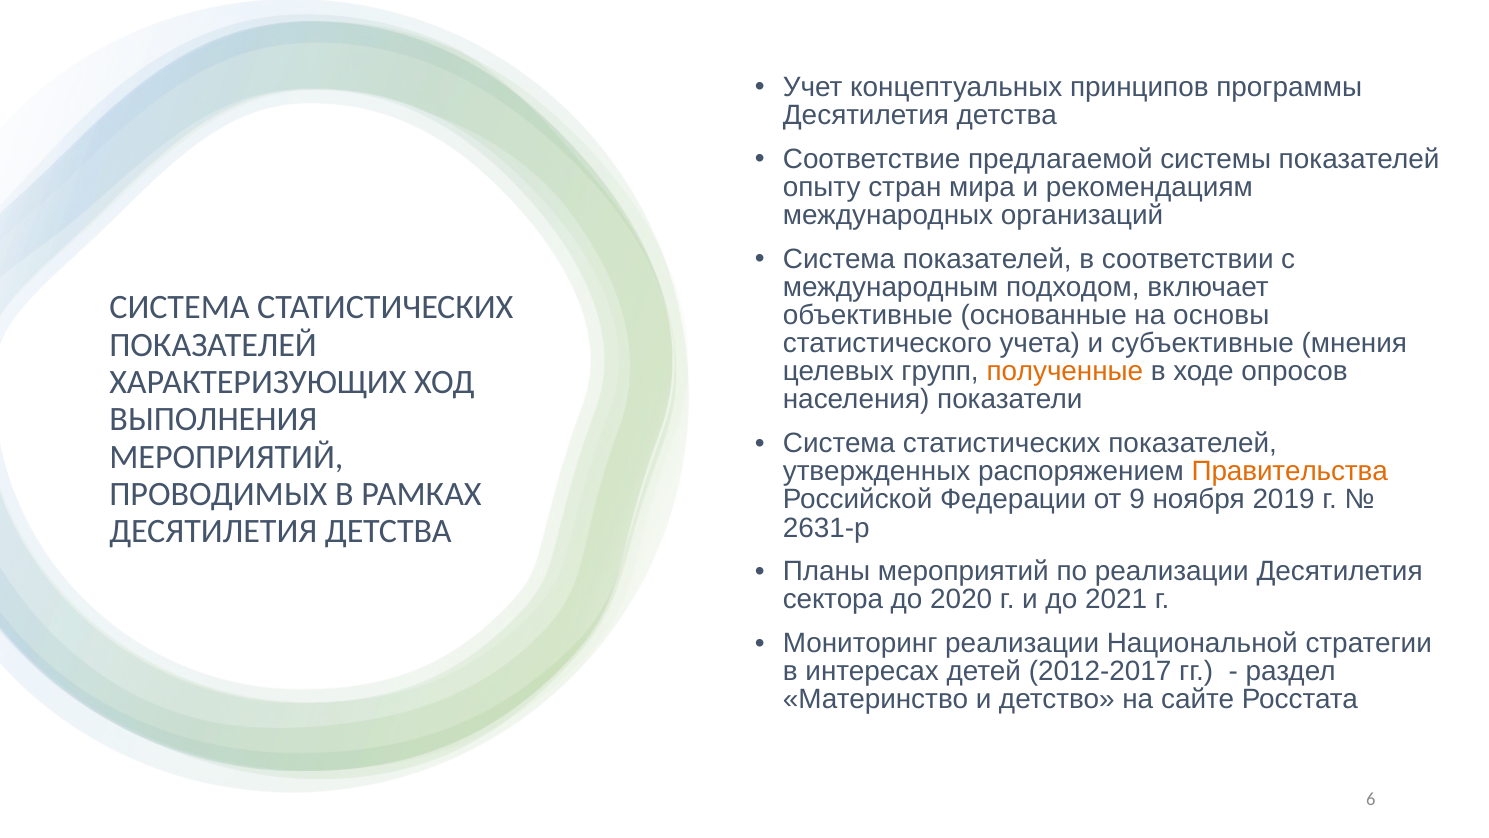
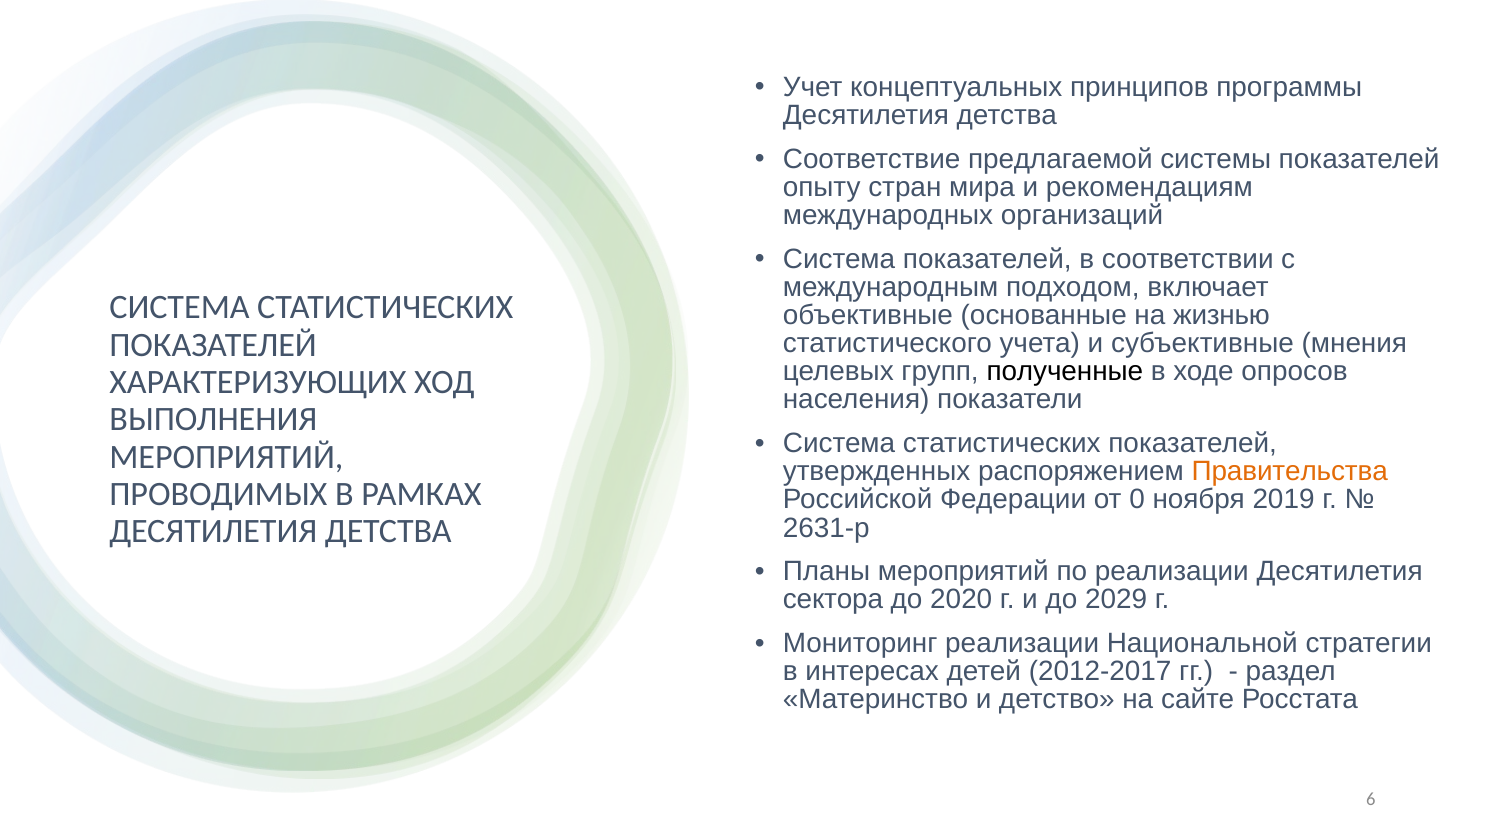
основы: основы -> жизнью
полученные colour: orange -> black
9: 9 -> 0
2021: 2021 -> 2029
